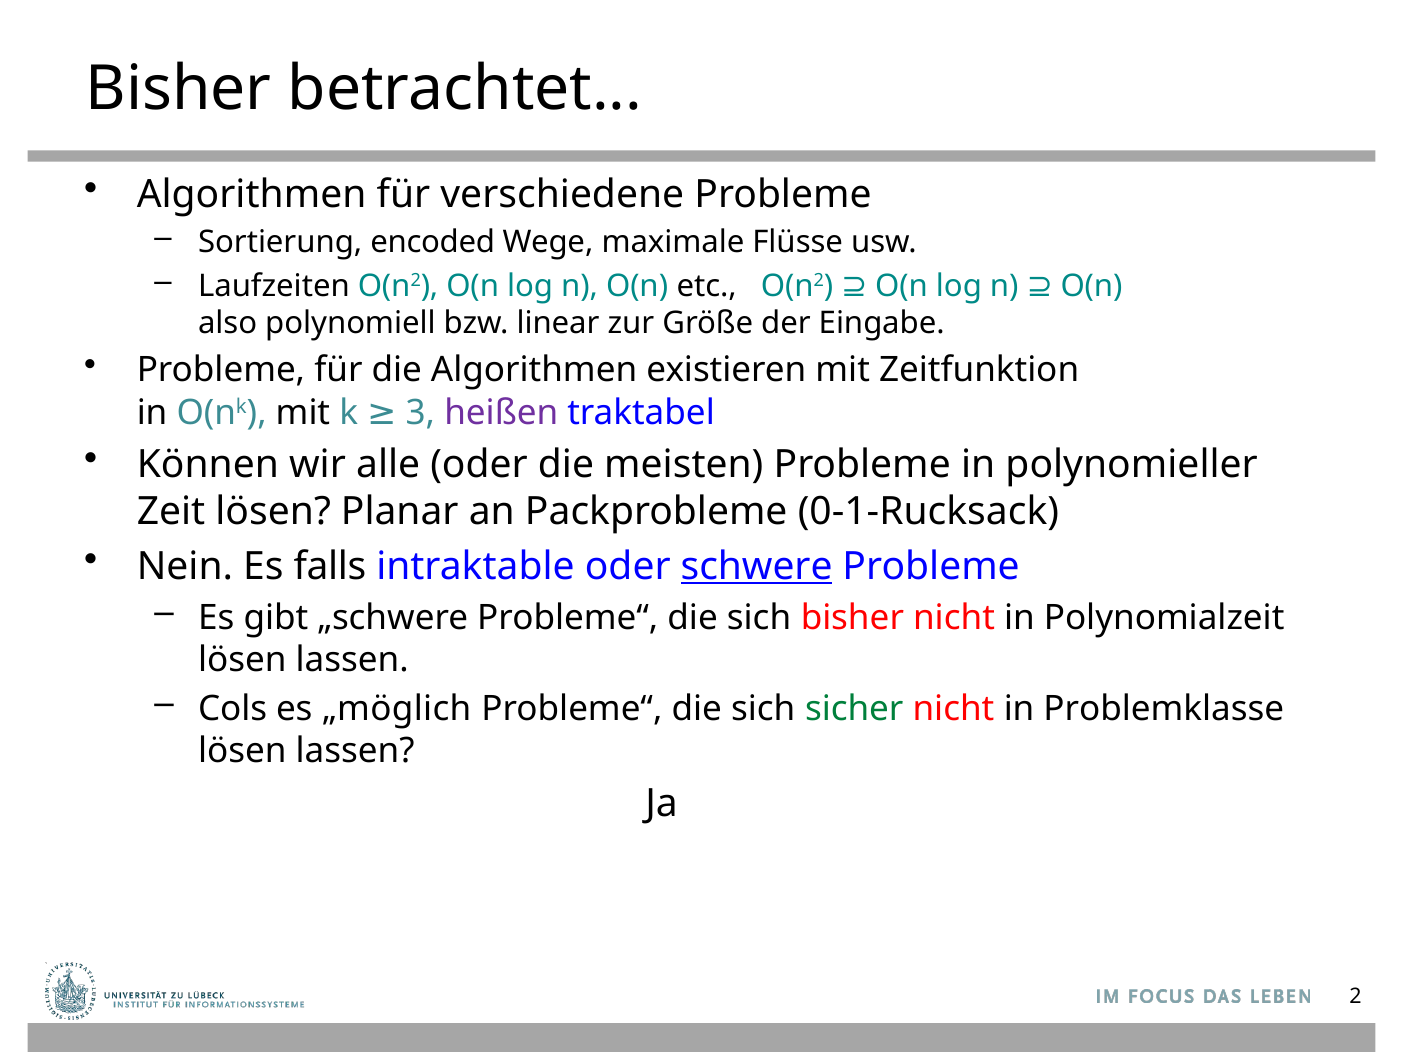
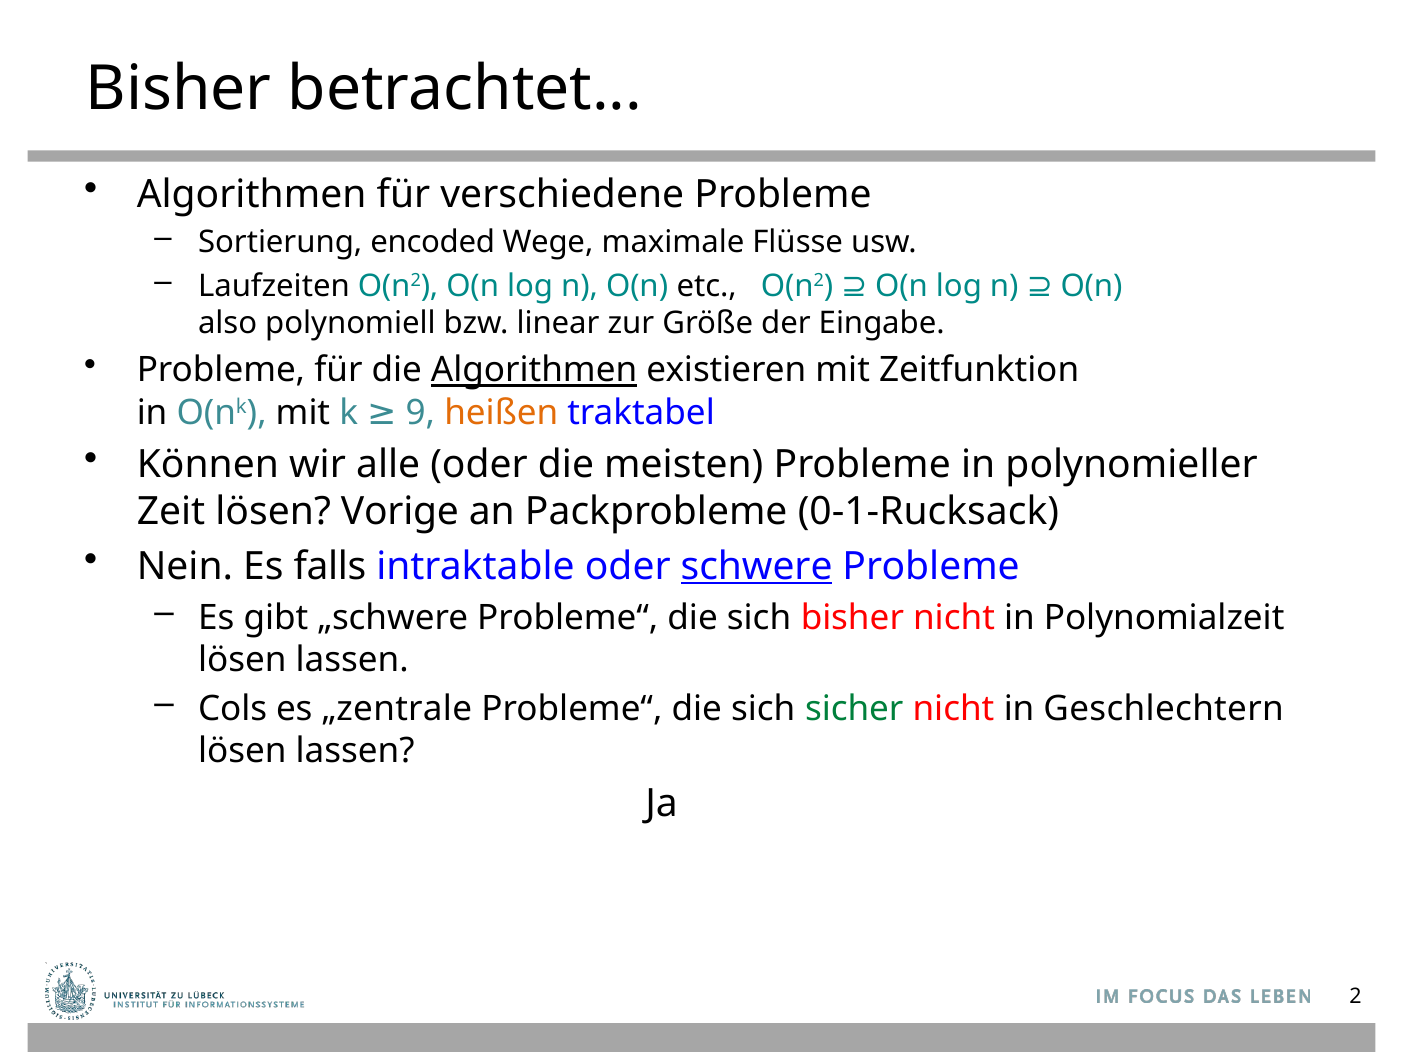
Algorithmen at (534, 370) underline: none -> present
heißen colour: purple -> orange
3: 3 -> 9
Planar: Planar -> Vorige
„möglich: „möglich -> „zentrale
Problemklasse: Problemklasse -> Geschlechtern
